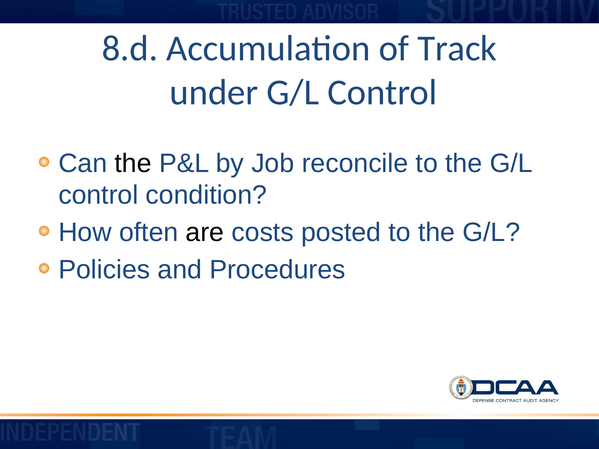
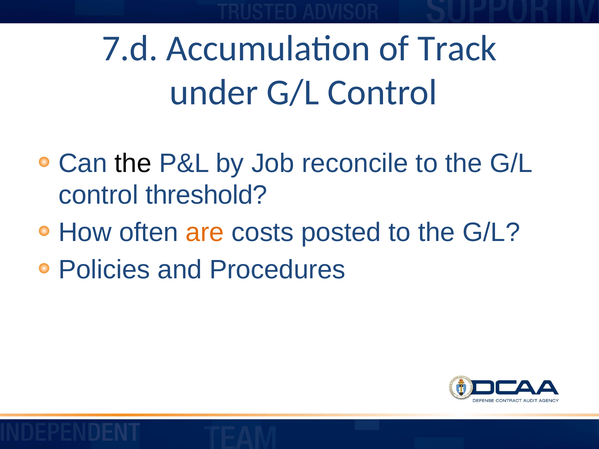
8.d: 8.d -> 7.d
condition: condition -> threshold
are colour: black -> orange
